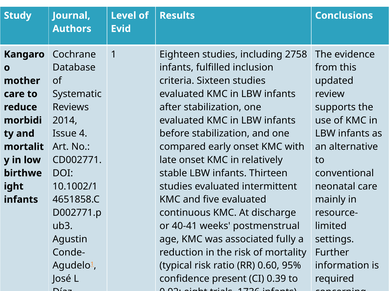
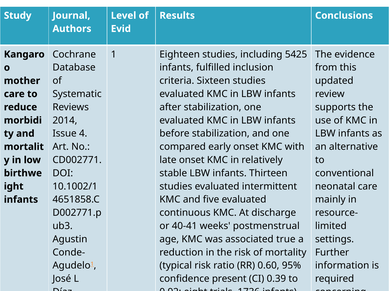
2758: 2758 -> 5425
fully: fully -> true
